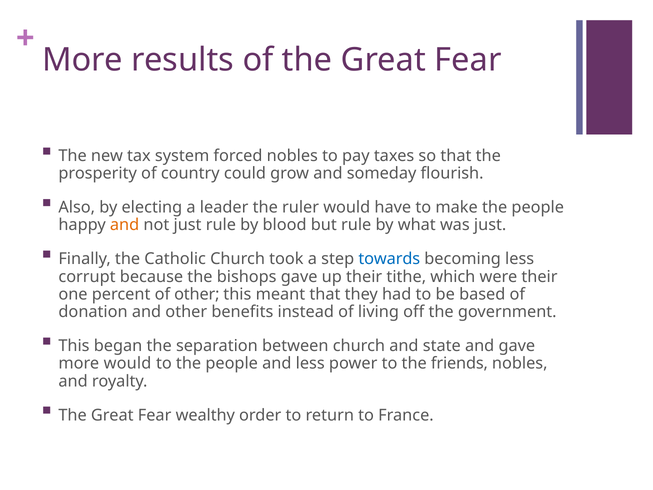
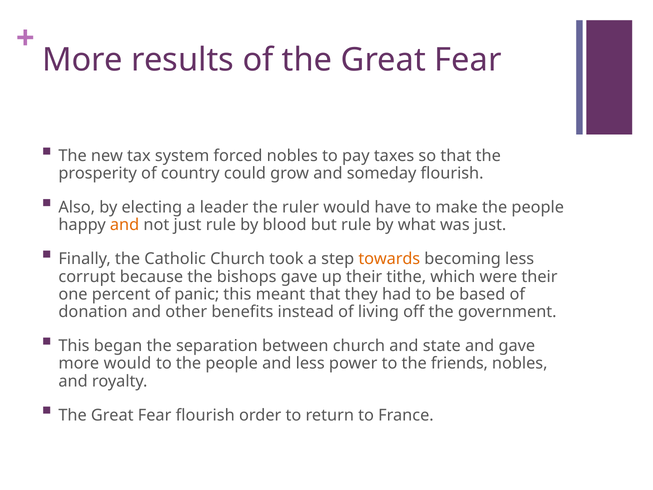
towards colour: blue -> orange
of other: other -> panic
Fear wealthy: wealthy -> flourish
